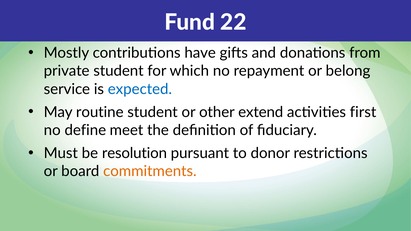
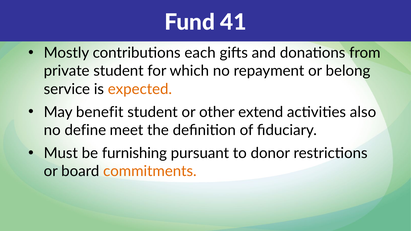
22: 22 -> 41
have: have -> each
expected colour: blue -> orange
routine: routine -> benefit
first: first -> also
resolution: resolution -> furnishing
